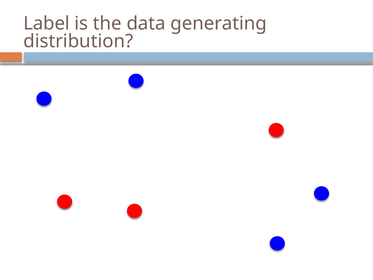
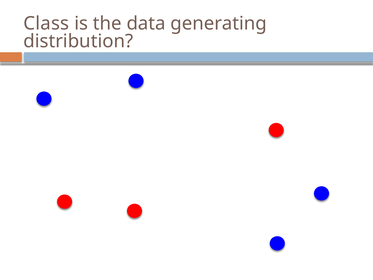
Label: Label -> Class
